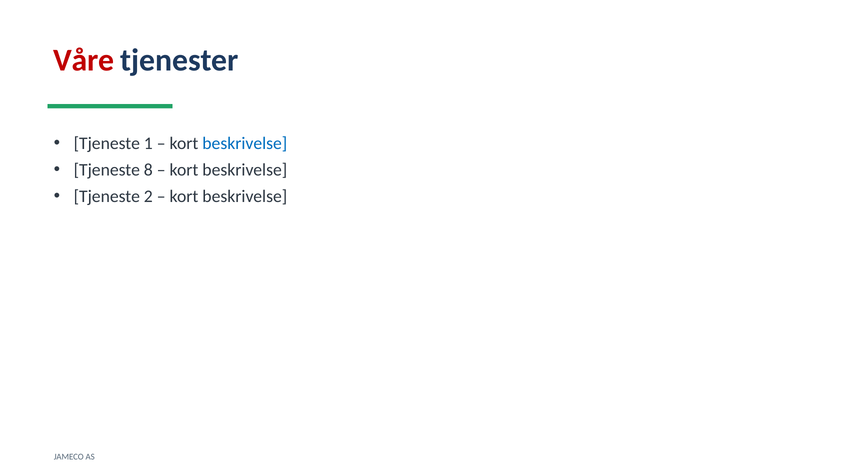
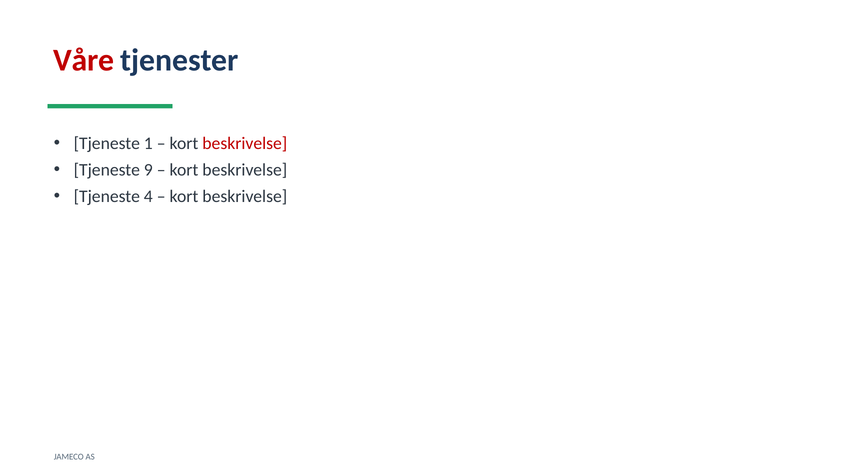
beskrivelse at (245, 143) colour: blue -> red
8: 8 -> 9
2: 2 -> 4
